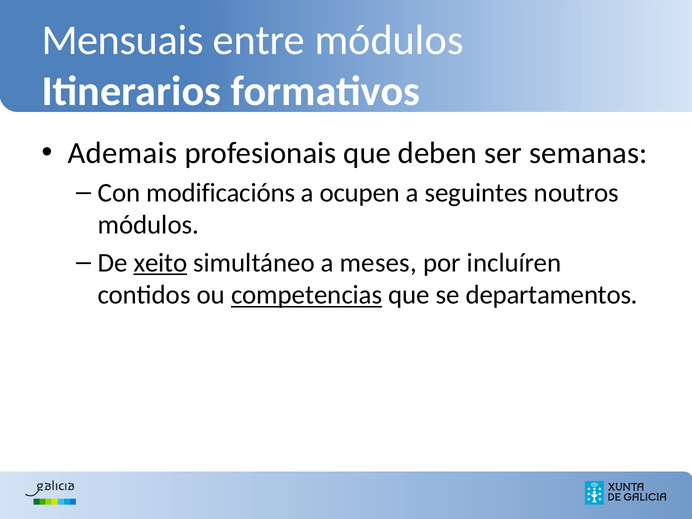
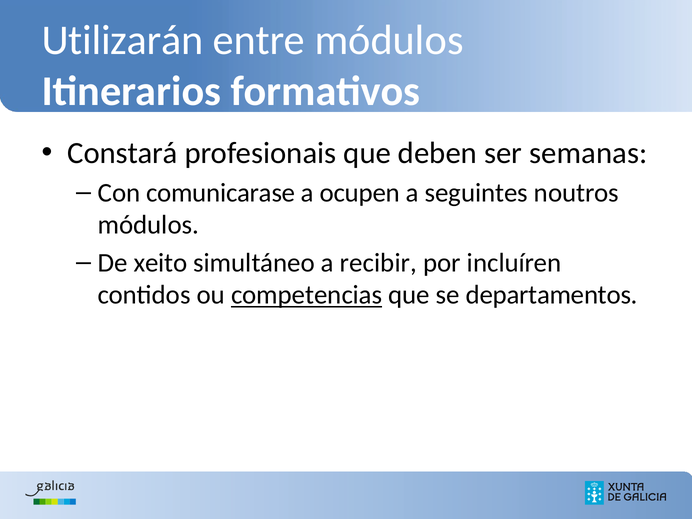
Mensuais: Mensuais -> Utilizarán
Ademais: Ademais -> Constará
modificacións: modificacións -> comunicarase
xeito underline: present -> none
meses: meses -> recibir
